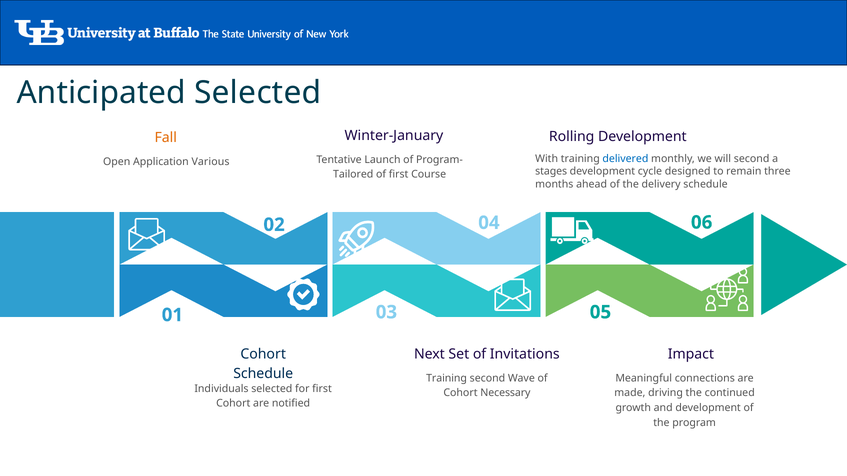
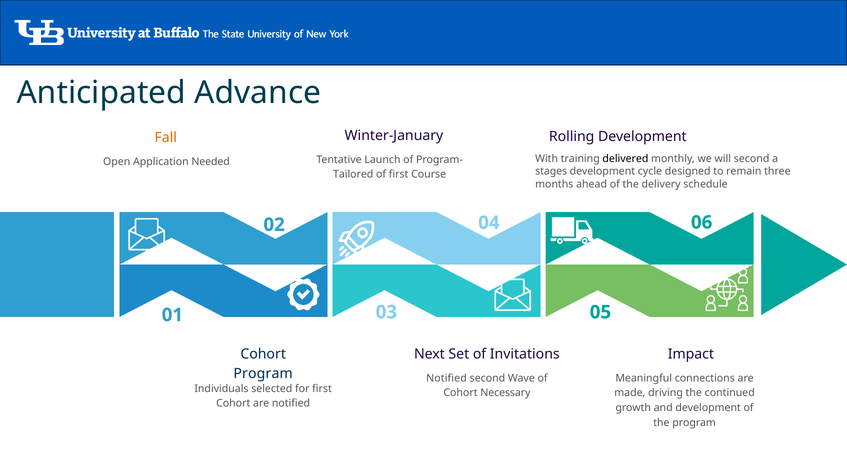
Anticipated Selected: Selected -> Advance
delivered colour: blue -> black
Various: Various -> Needed
Schedule at (263, 374): Schedule -> Program
Training at (447, 378): Training -> Notified
